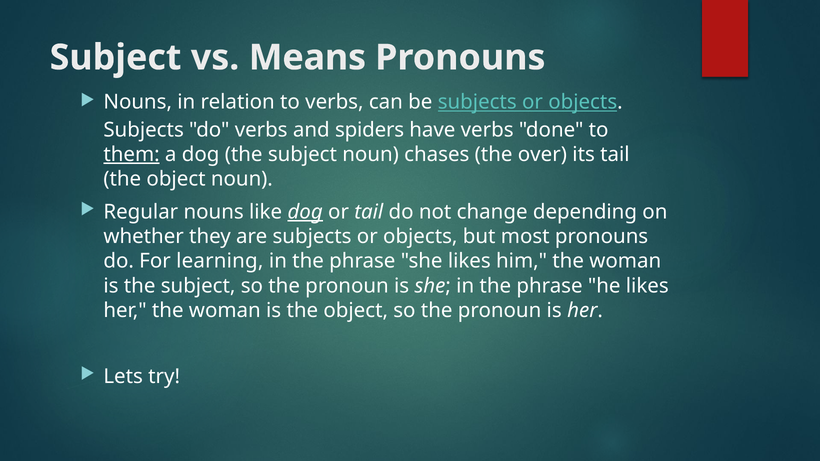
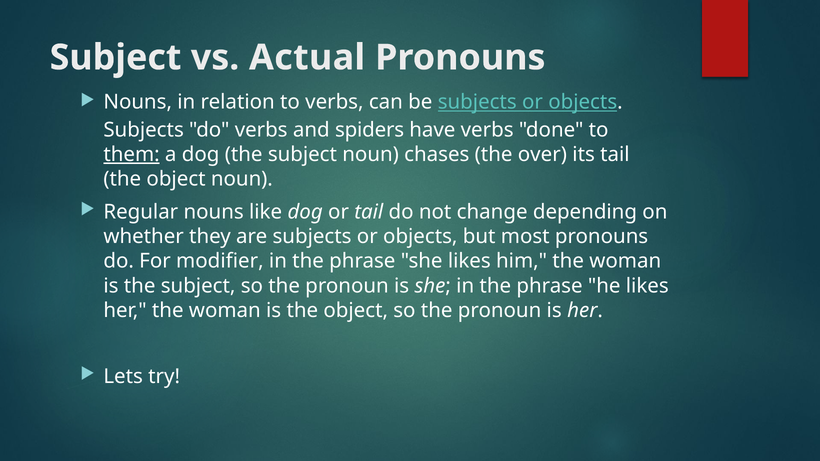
Means: Means -> Actual
dog at (305, 212) underline: present -> none
learning: learning -> modifier
